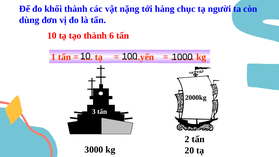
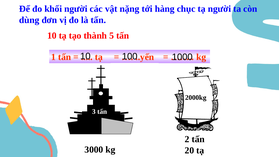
khối thành: thành -> người
6: 6 -> 5
